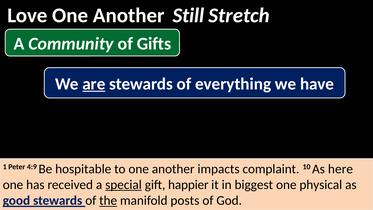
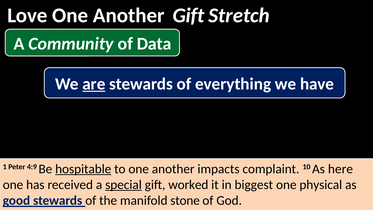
Still at (188, 15): Still -> Gift
Gifts: Gifts -> Data
hospitable underline: none -> present
happier: happier -> worked
the underline: present -> none
posts: posts -> stone
